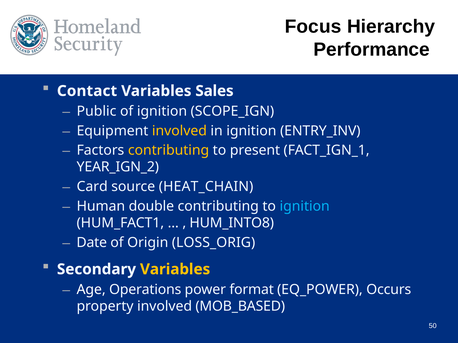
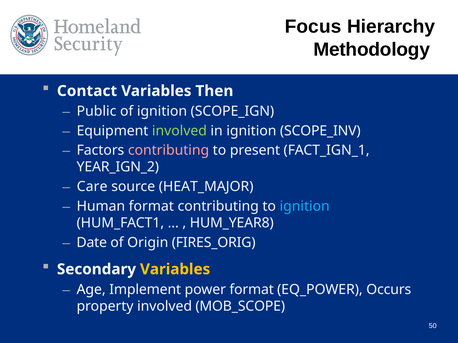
Performance: Performance -> Methodology
Sales: Sales -> Then
involved at (179, 131) colour: yellow -> light green
ENTRY_INV: ENTRY_INV -> SCOPE_INV
contributing at (169, 151) colour: yellow -> pink
Card: Card -> Care
HEAT_CHAIN: HEAT_CHAIN -> HEAT_MAJOR
Human double: double -> format
HUM_INTO8: HUM_INTO8 -> HUM_YEAR8
LOSS_ORIG: LOSS_ORIG -> FIRES_ORIG
Operations: Operations -> Implement
MOB_BASED: MOB_BASED -> MOB_SCOPE
